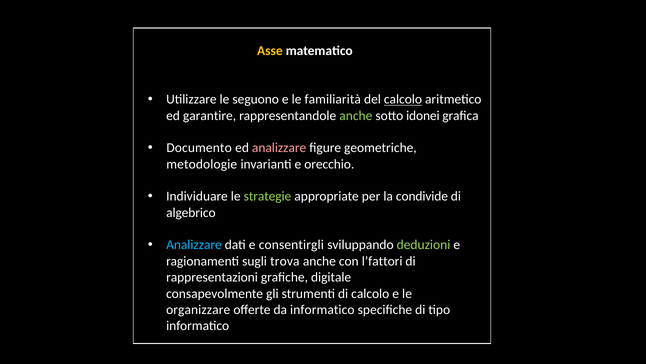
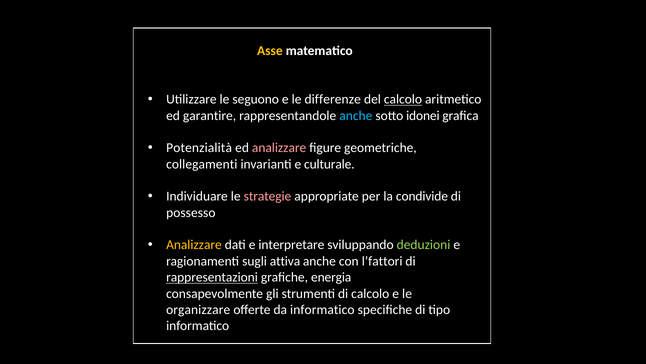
familiarità: familiarità -> differenze
anche at (356, 115) colour: light green -> light blue
Documento: Documento -> Potenzialità
metodologie: metodologie -> collegamenti
orecchio: orecchio -> culturale
strategie colour: light green -> pink
algebrico: algebrico -> possesso
Analizzare at (194, 245) colour: light blue -> yellow
consentirgli: consentirgli -> interpretare
trova: trova -> attiva
rappresentazioni underline: none -> present
digitale: digitale -> energia
